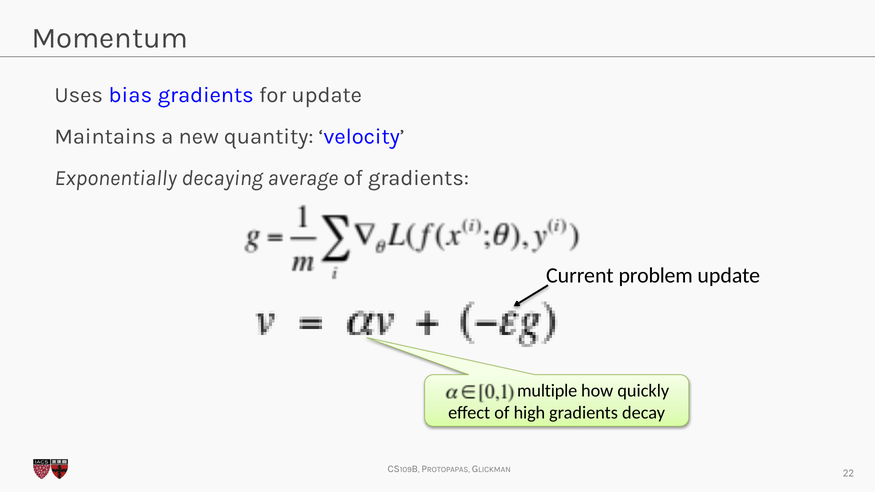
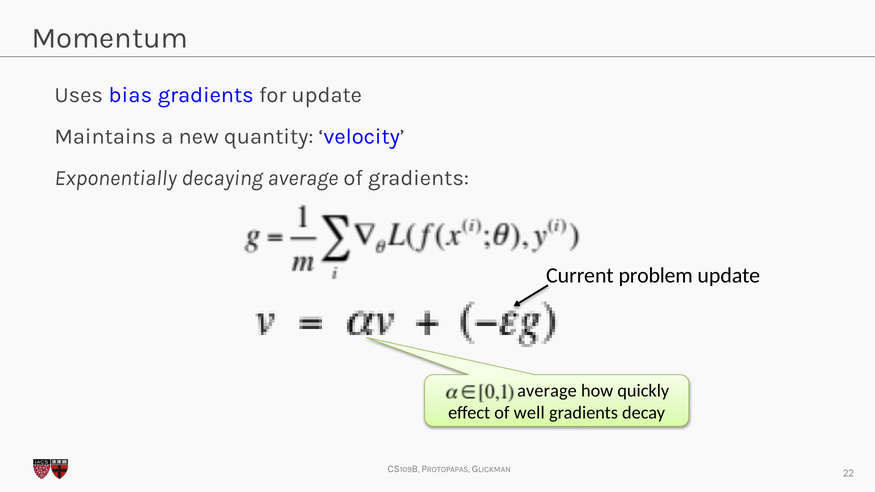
multiple at (547, 391): multiple -> average
high: high -> well
